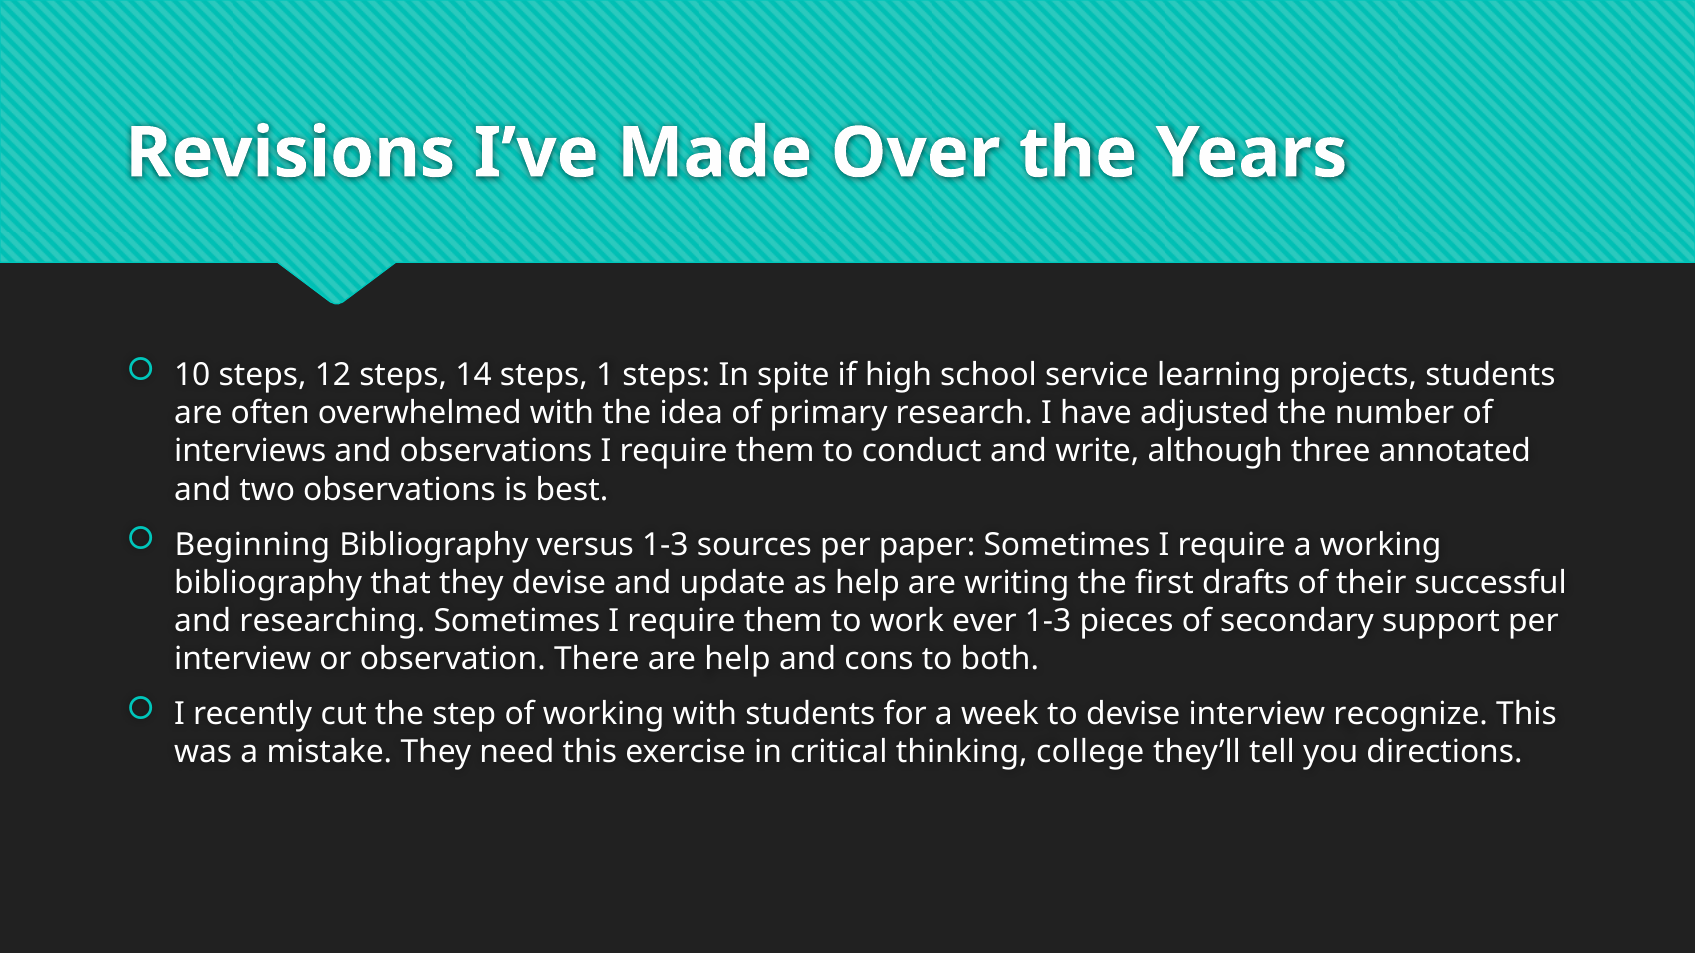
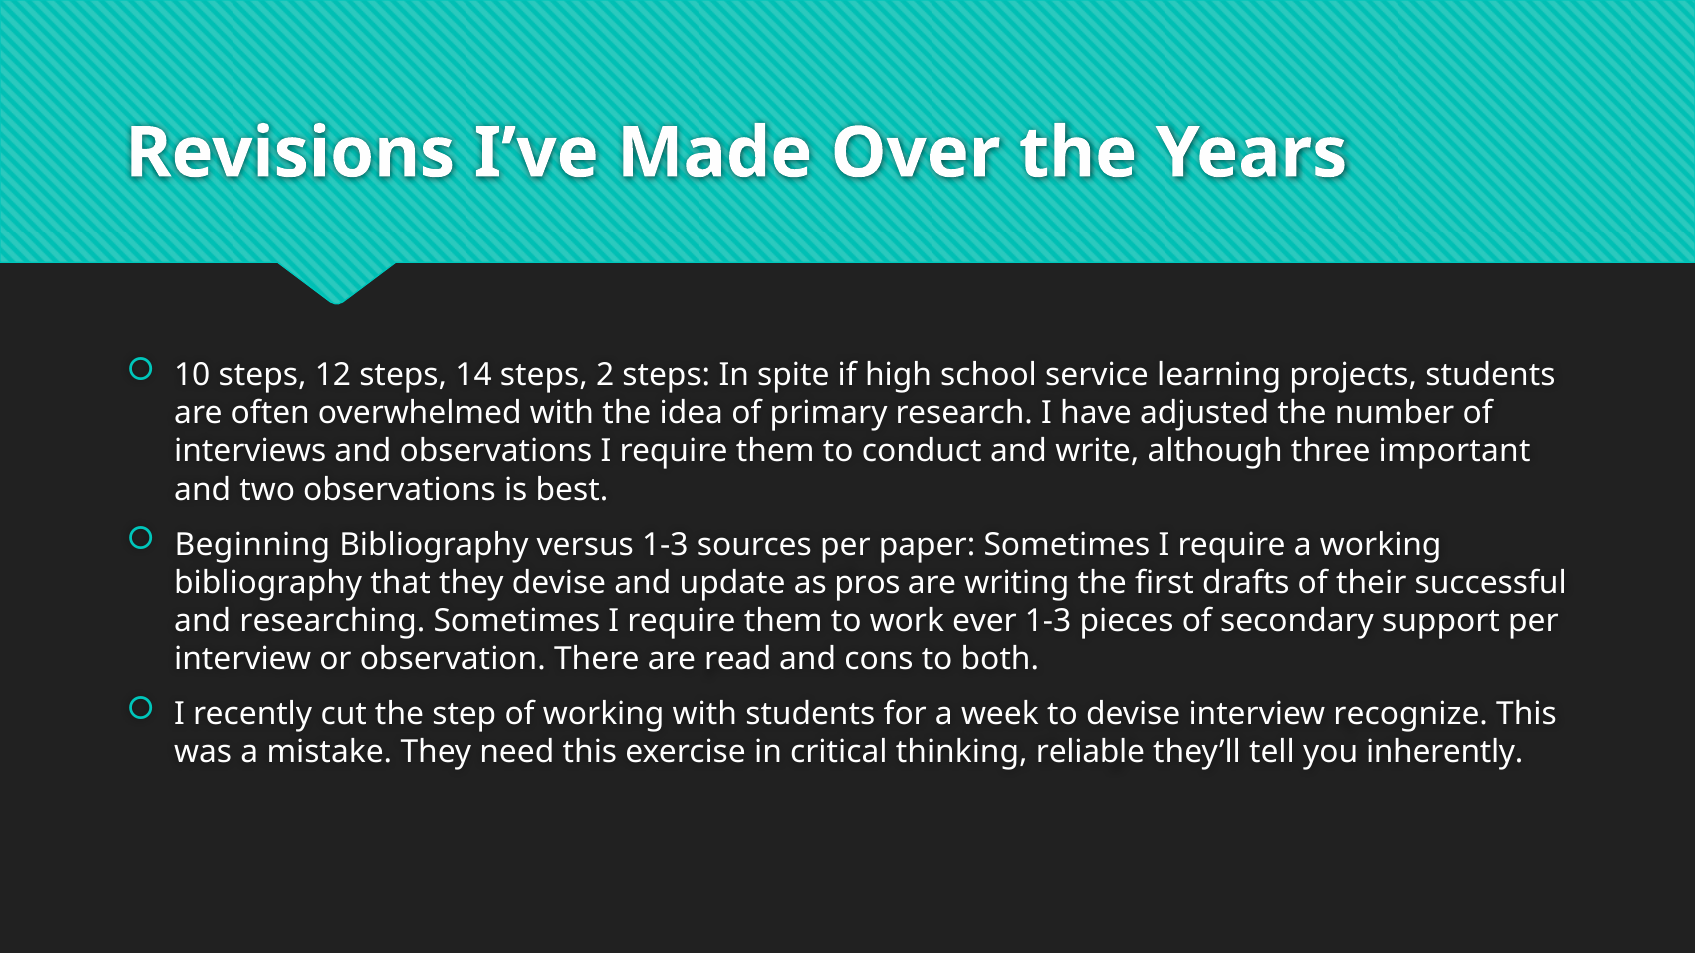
1: 1 -> 2
annotated: annotated -> important
as help: help -> pros
are help: help -> read
college: college -> reliable
directions: directions -> inherently
